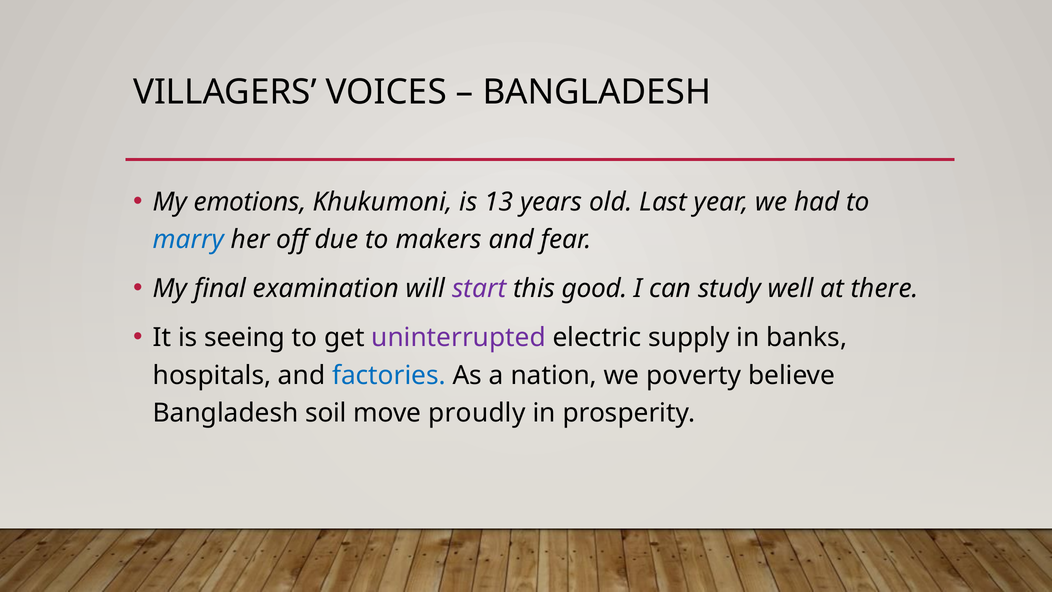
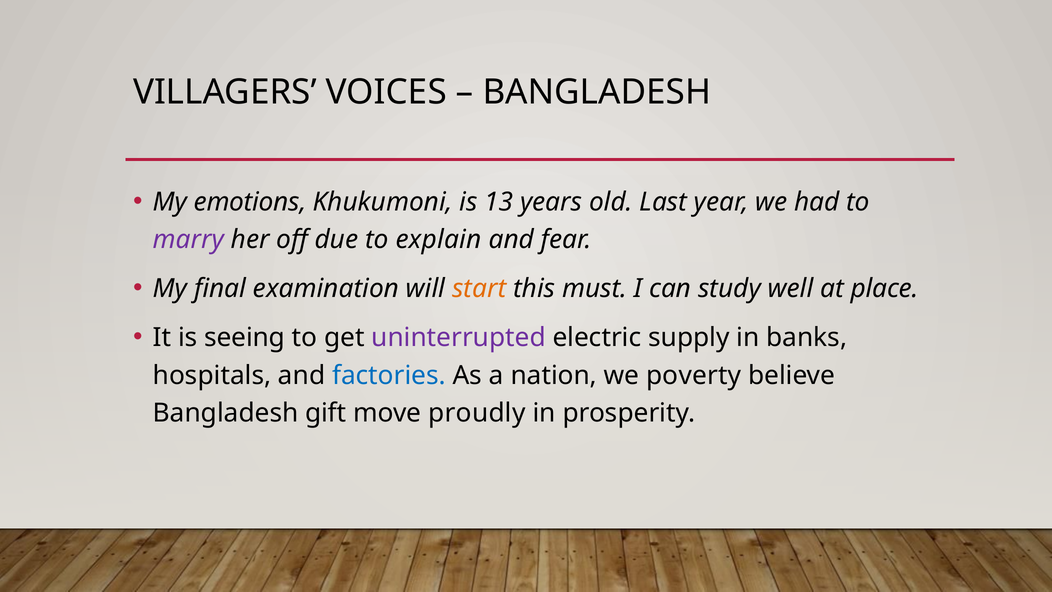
marry colour: blue -> purple
makers: makers -> explain
start colour: purple -> orange
good: good -> must
there: there -> place
soil: soil -> gift
